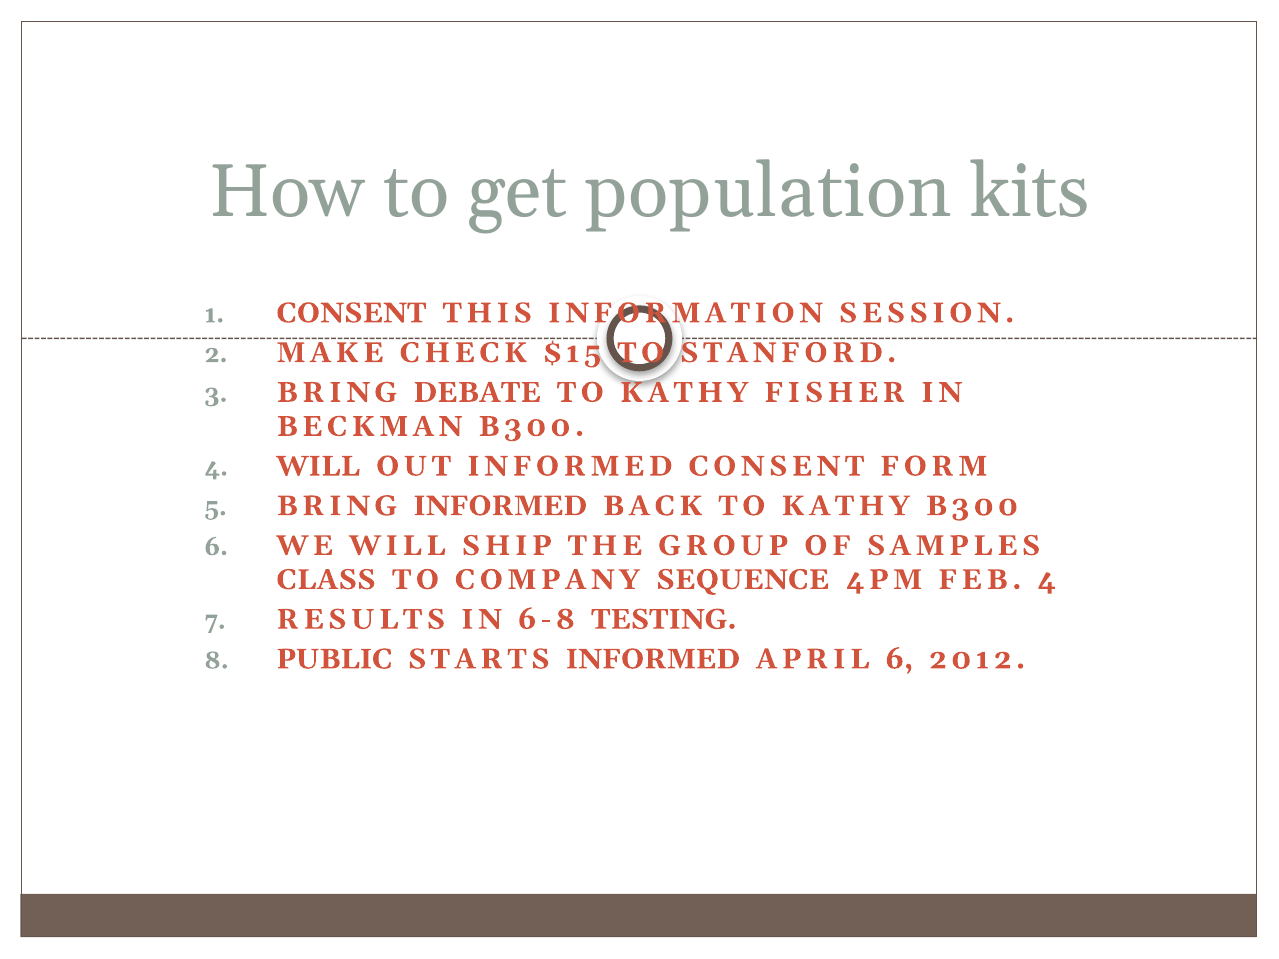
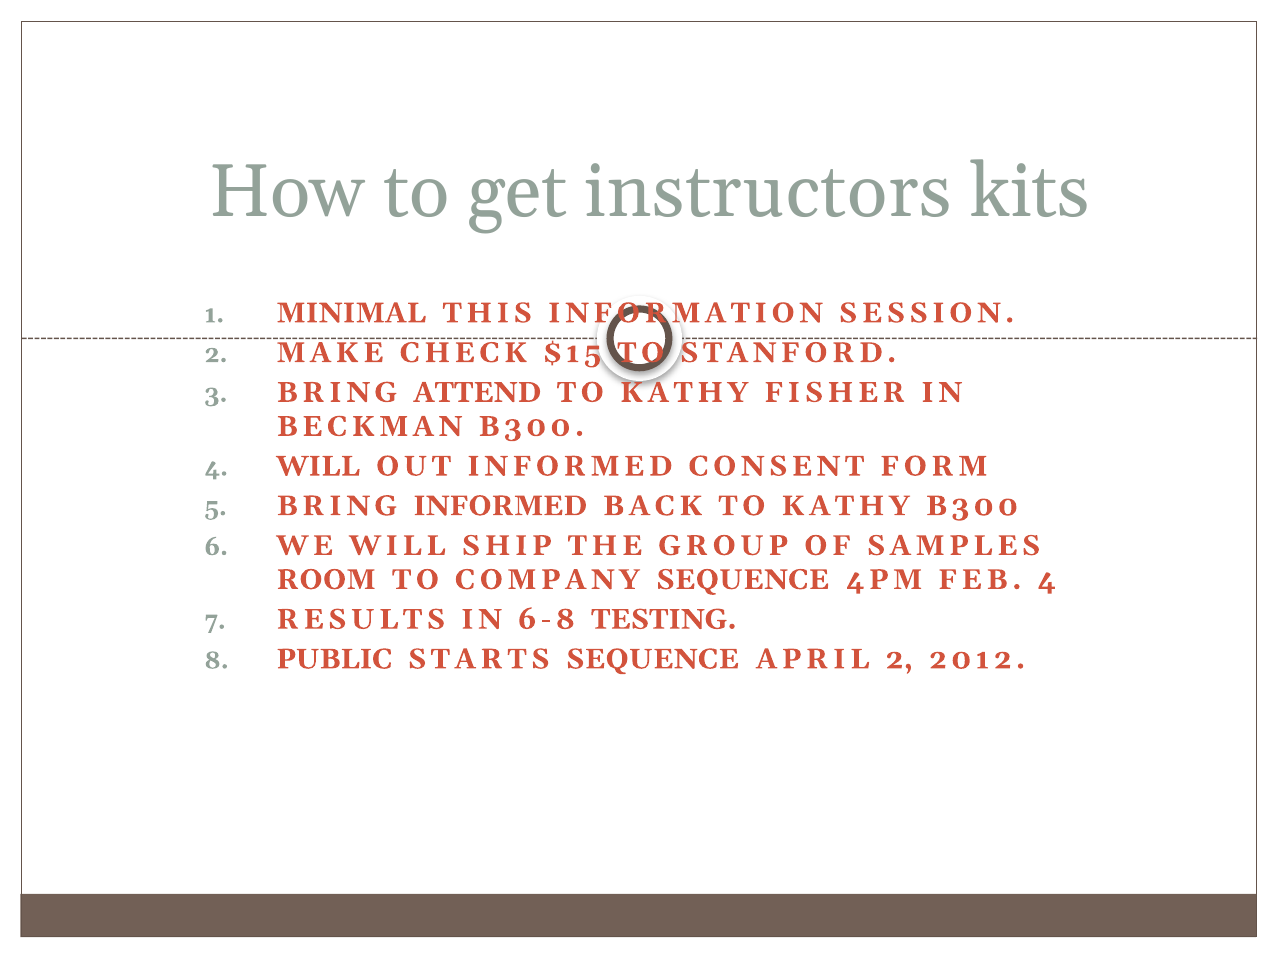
population: population -> instructors
1 CONSENT: CONSENT -> MINIMAL
DEBATE: DEBATE -> ATTEND
CLASS: CLASS -> ROOM
STARTS INFORMED: INFORMED -> SEQUENCE
APRIL 6: 6 -> 2
